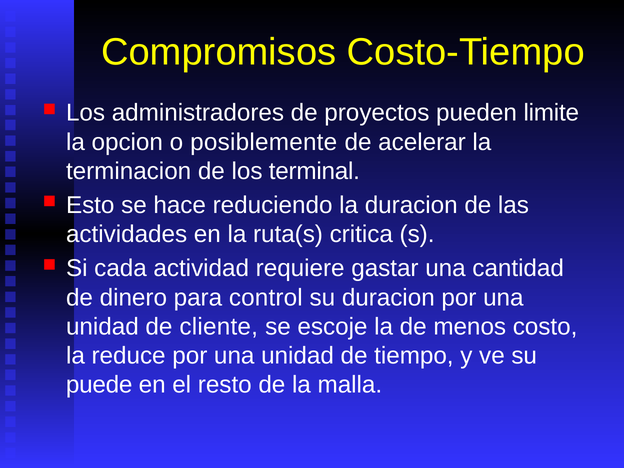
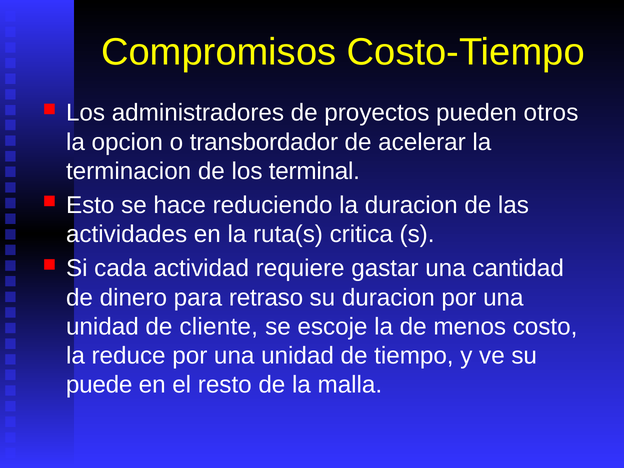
limite: limite -> otros
posiblemente: posiblemente -> transbordador
control: control -> retraso
